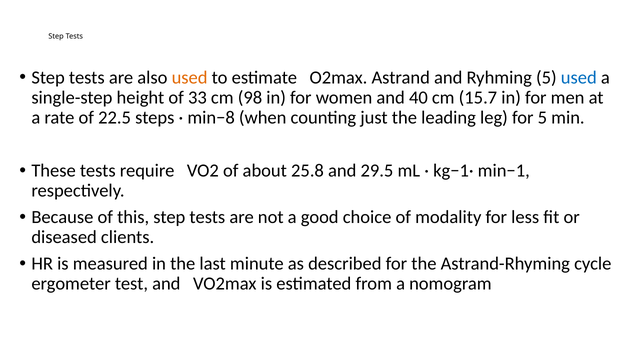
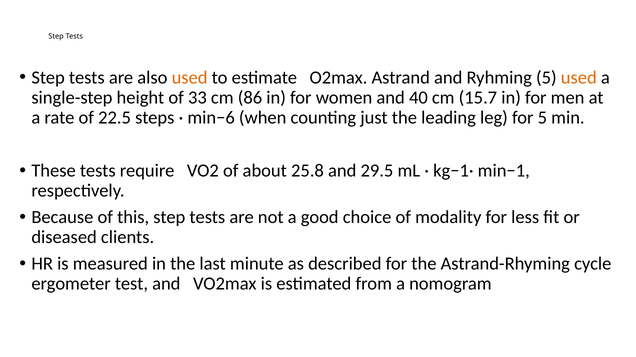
used at (579, 78) colour: blue -> orange
98: 98 -> 86
min−8: min−8 -> min−6
